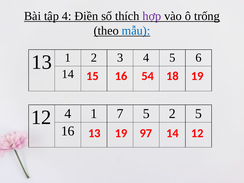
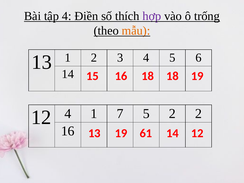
mẫu colour: blue -> orange
16 54: 54 -> 18
2 5: 5 -> 2
97: 97 -> 61
